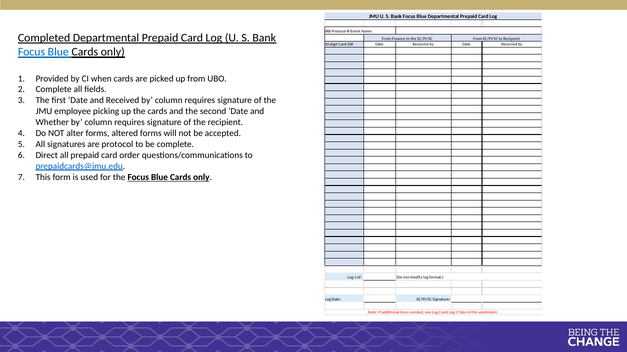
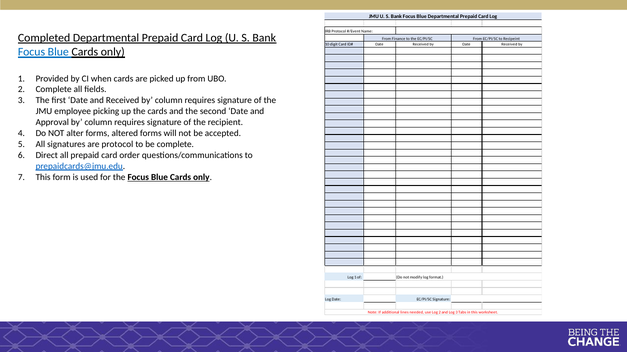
Whether: Whether -> Approval
